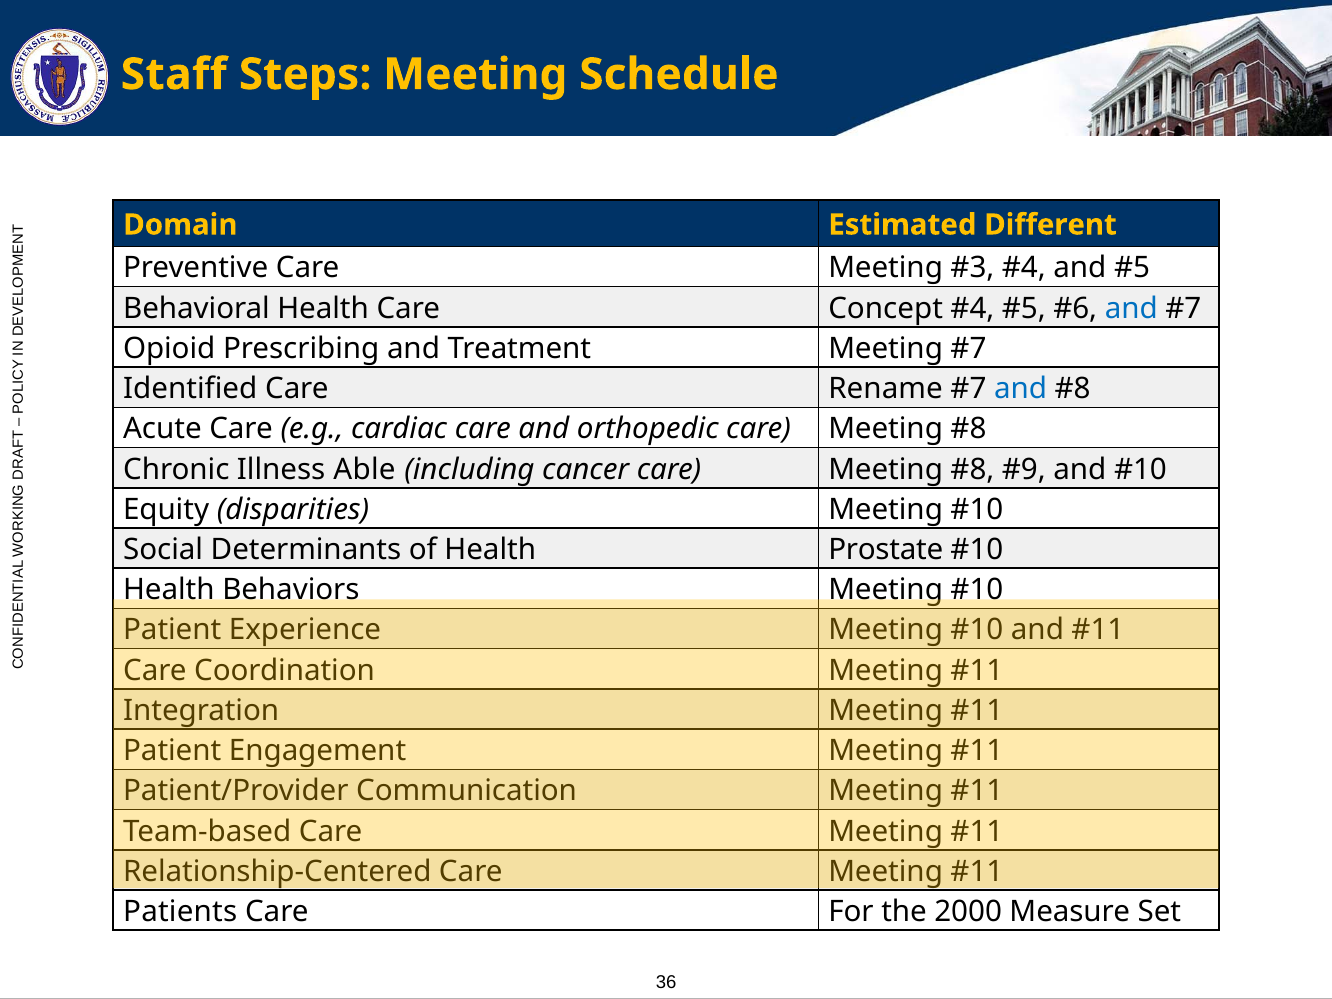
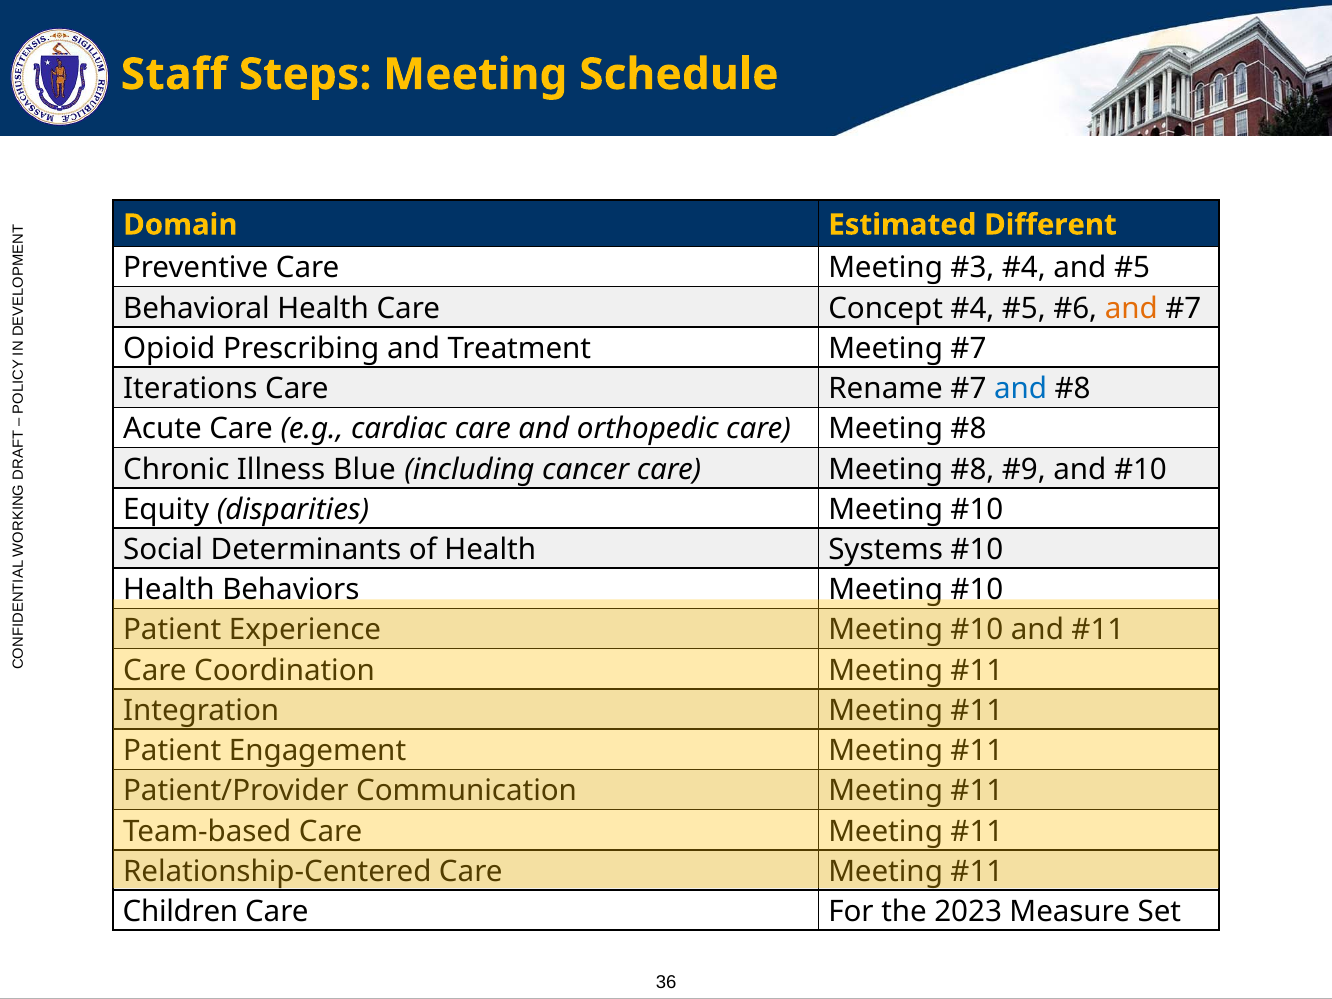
and at (1131, 308) colour: blue -> orange
Identified: Identified -> Iterations
Able: Able -> Blue
Prostate: Prostate -> Systems
Patients: Patients -> Children
2000: 2000 -> 2023
